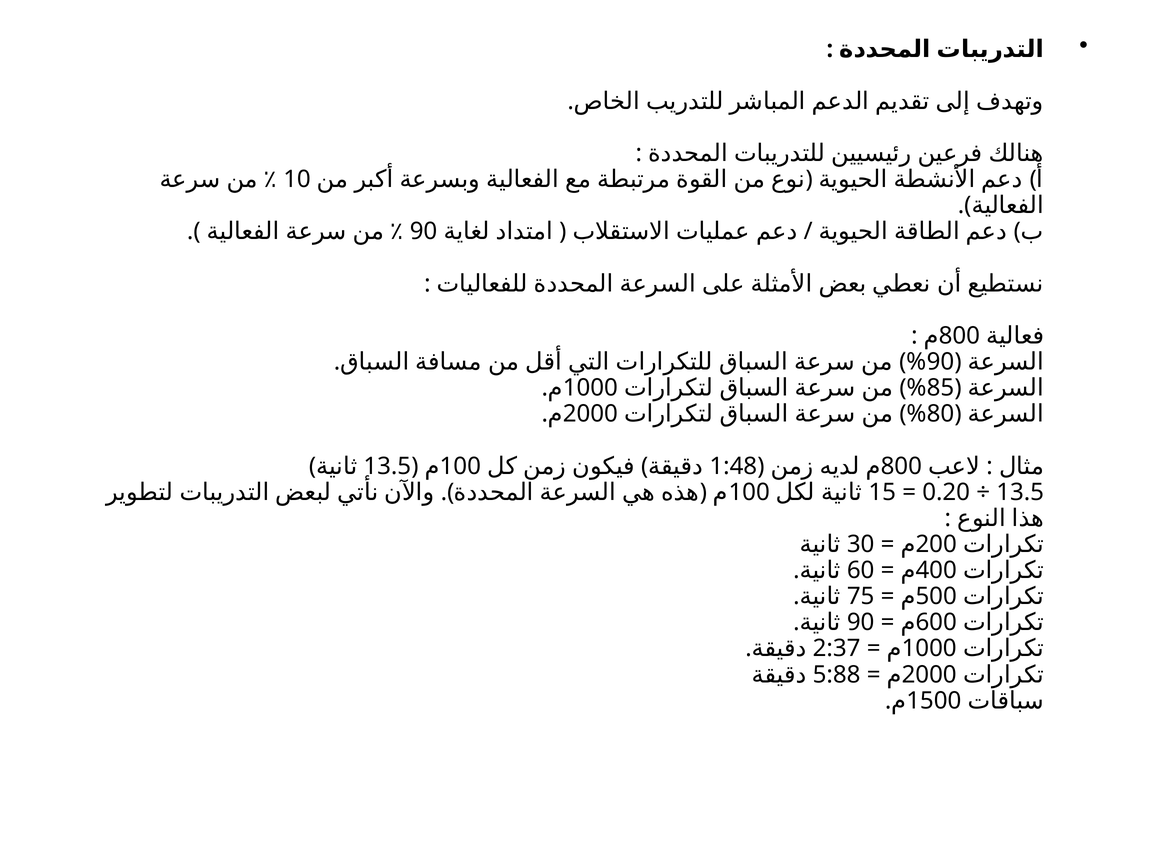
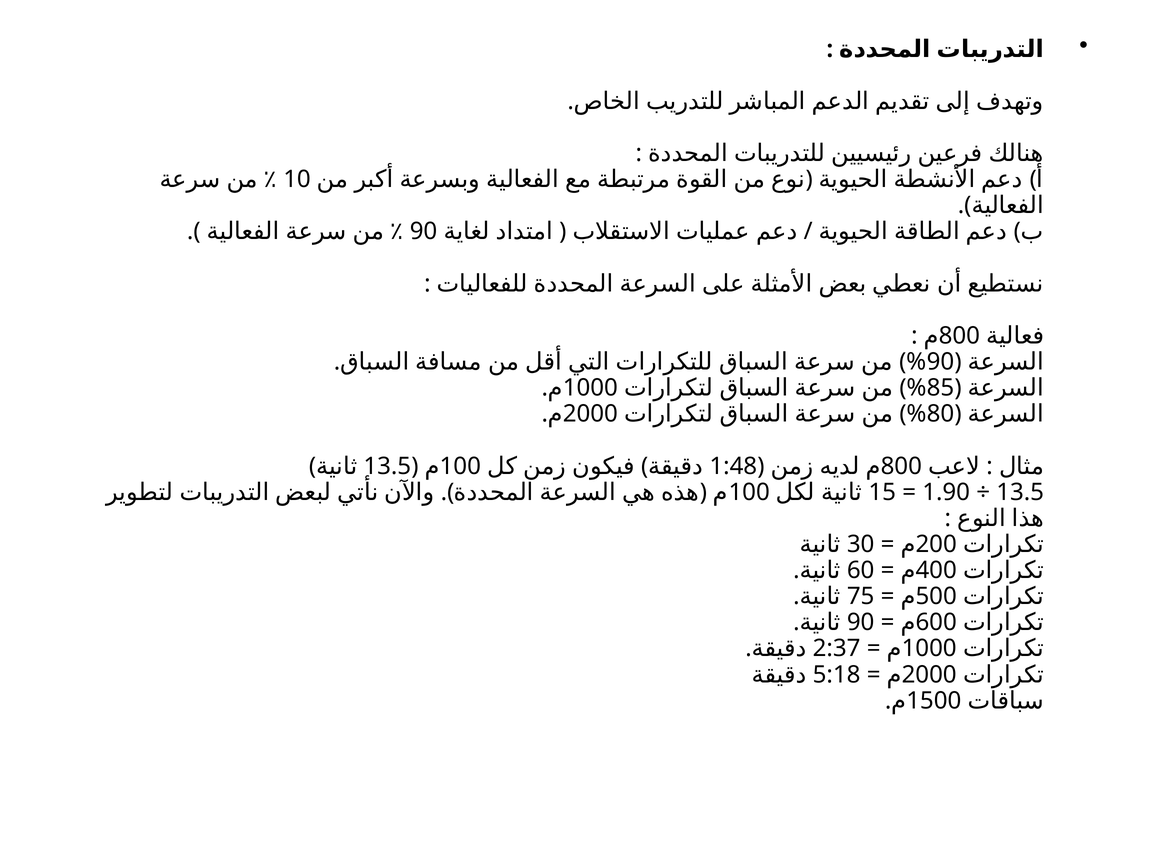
0.20: 0.20 -> 1.90
5:88: 5:88 -> 5:18
